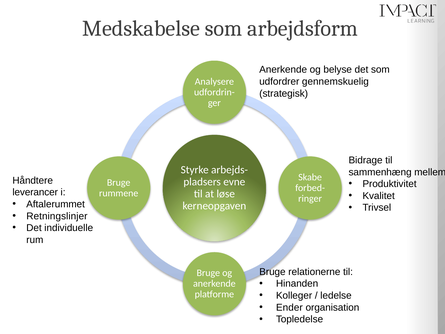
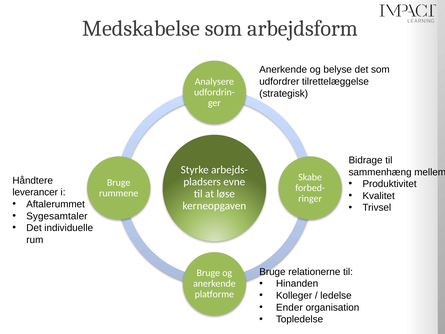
gennemskuelig: gennemskuelig -> tilrettelæggelse
Retningslinjer: Retningslinjer -> Sygesamtaler
